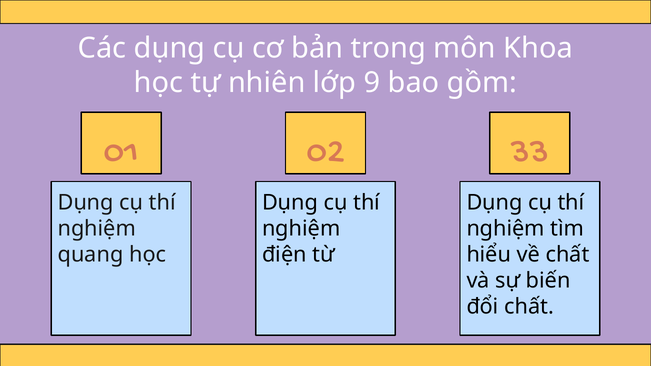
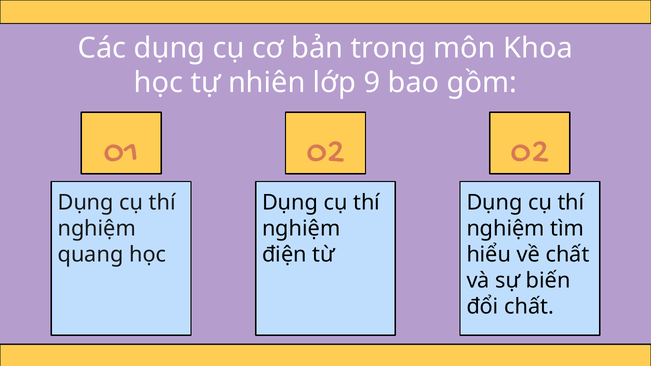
02 33: 33 -> 02
